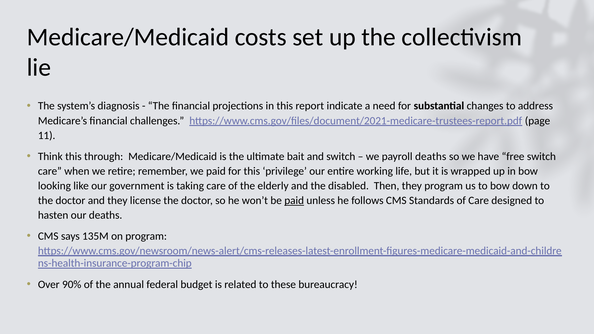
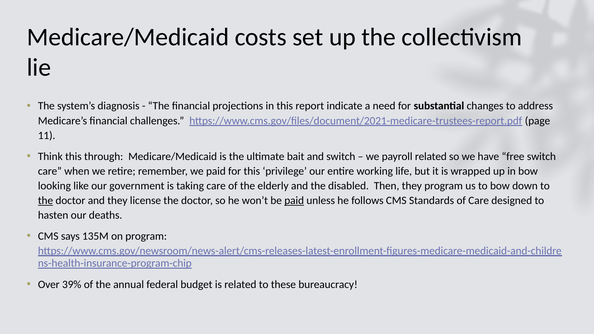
payroll deaths: deaths -> related
the at (45, 201) underline: none -> present
90%: 90% -> 39%
